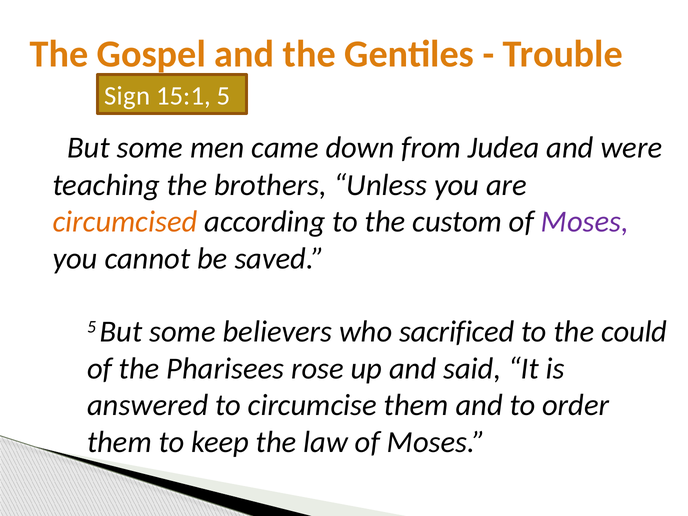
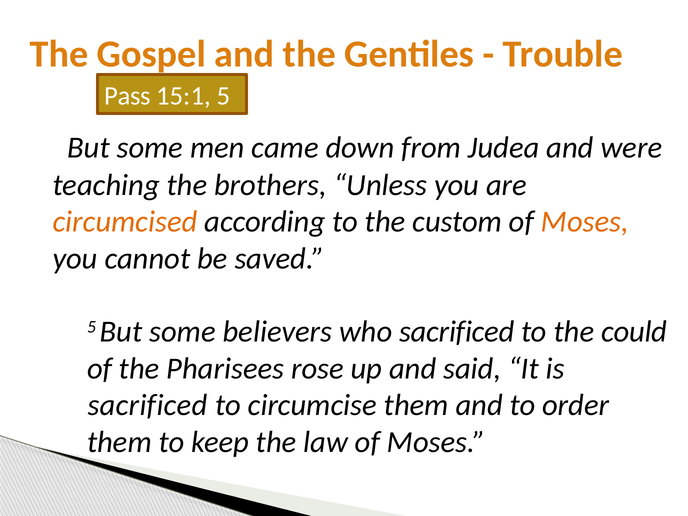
Sign: Sign -> Pass
Moses at (585, 222) colour: purple -> orange
answered at (148, 405): answered -> sacrificed
